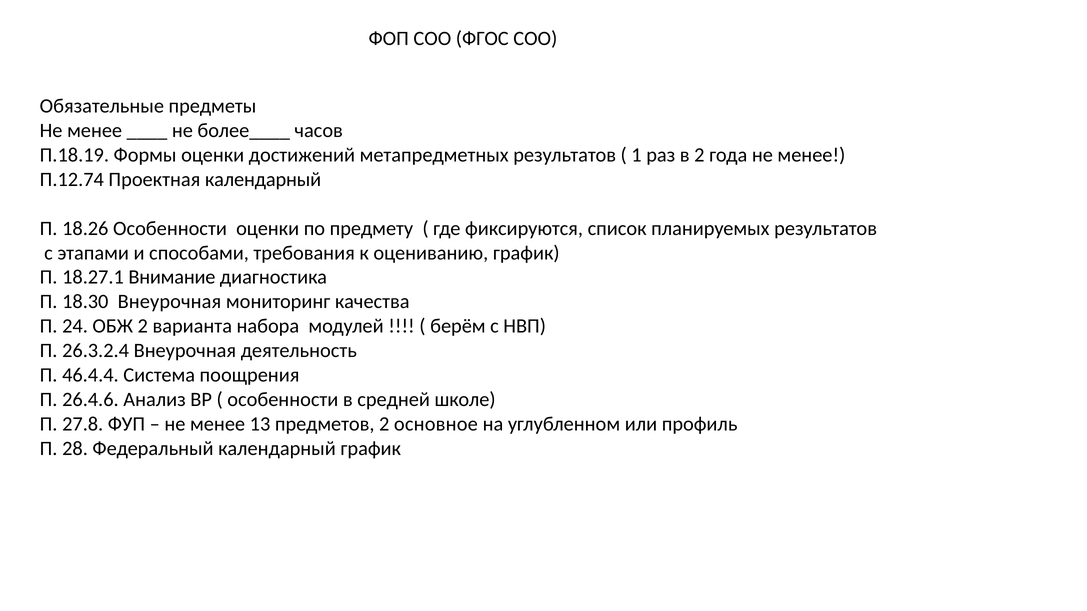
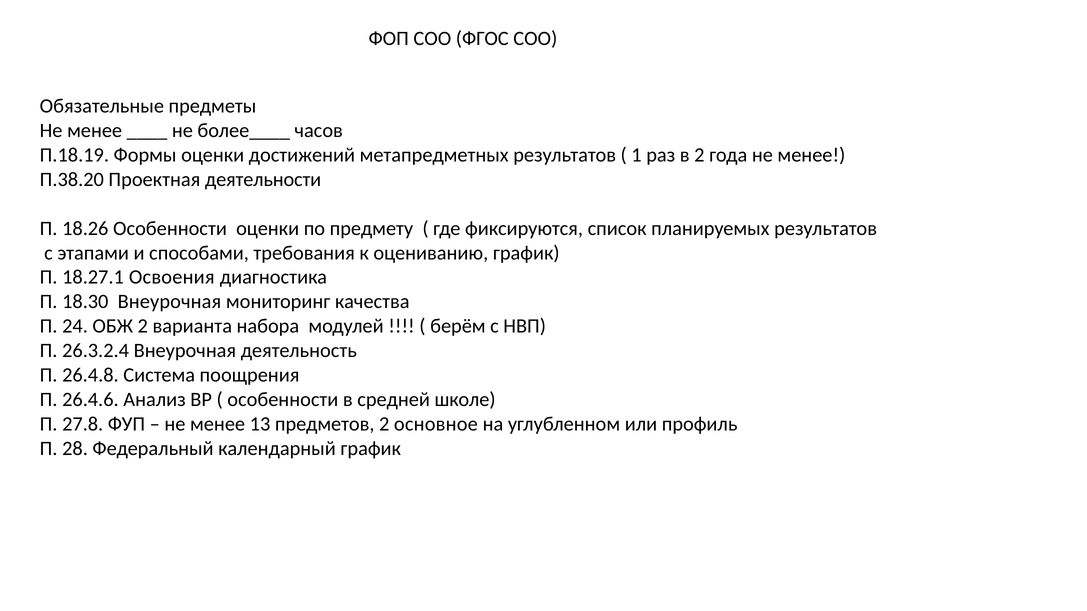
П.12.74: П.12.74 -> П.38.20
Проектная календарный: календарный -> деятельности
Внимание: Внимание -> Освоения
46.4.4: 46.4.4 -> 26.4.8
